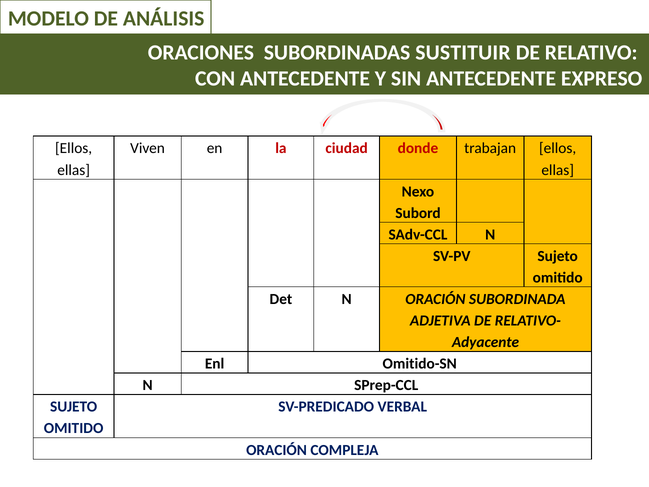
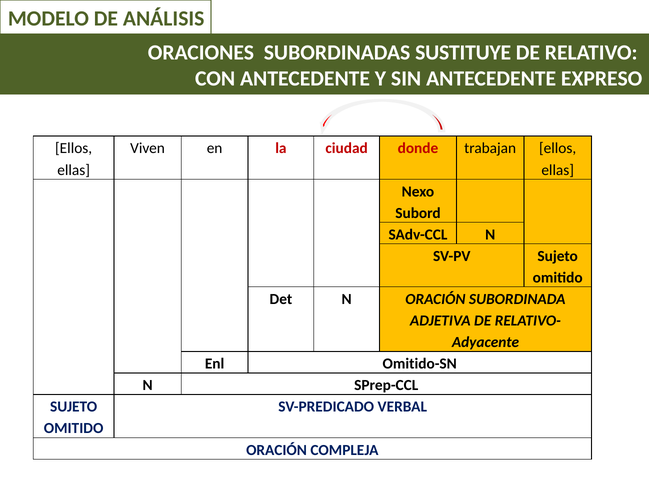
SUSTITUIR: SUSTITUIR -> SUSTITUYE
